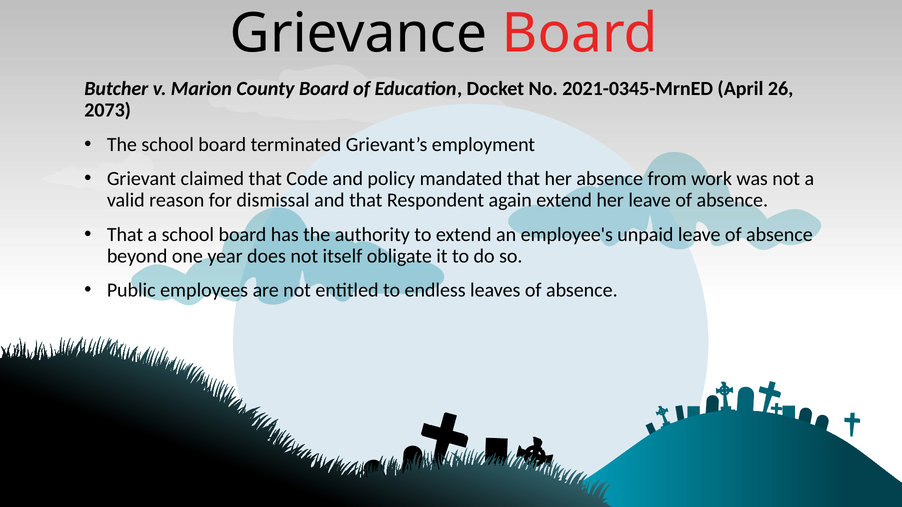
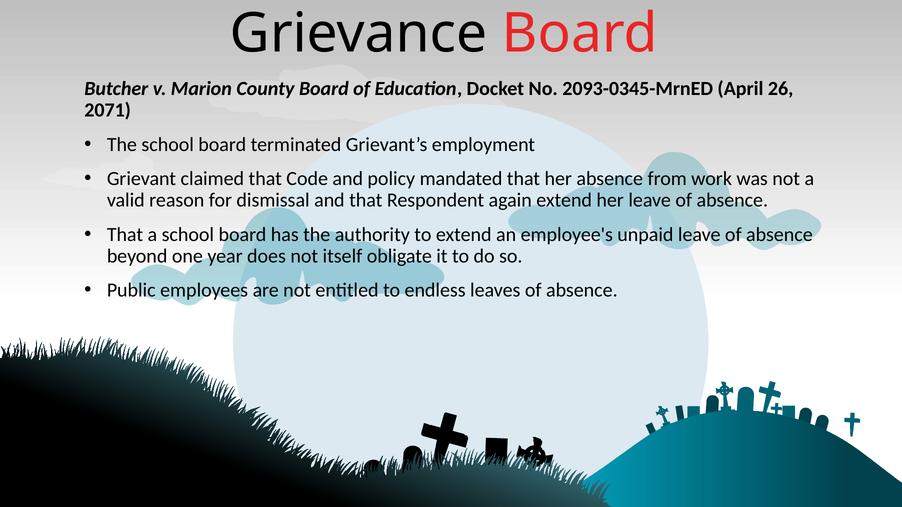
2021-0345-MrnED: 2021-0345-MrnED -> 2093-0345-MrnED
2073: 2073 -> 2071
